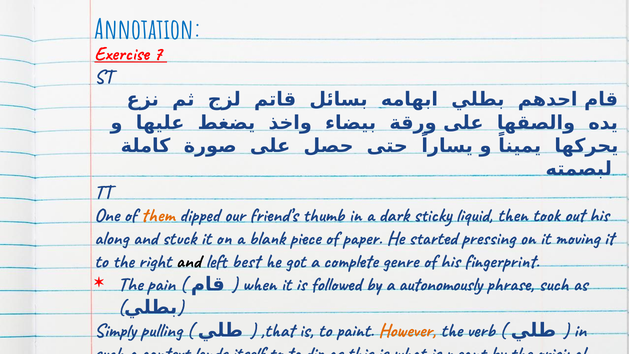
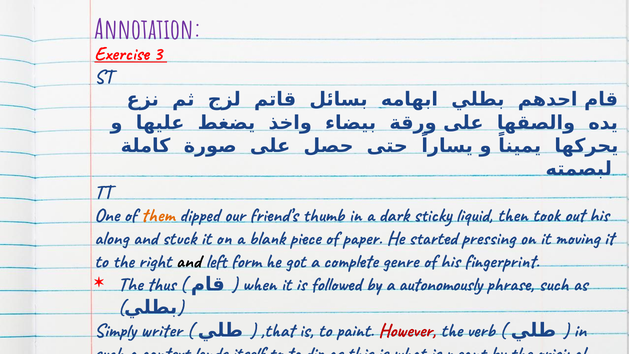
Annotation colour: blue -> purple
7: 7 -> 3
best: best -> form
pain: pain -> thus
Simply pulling: pulling -> writer
However colour: orange -> red
